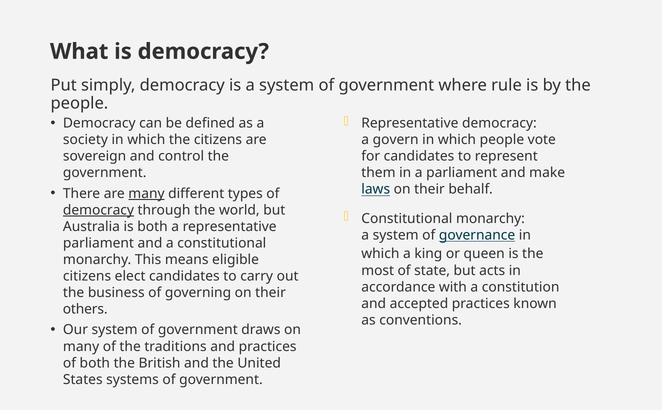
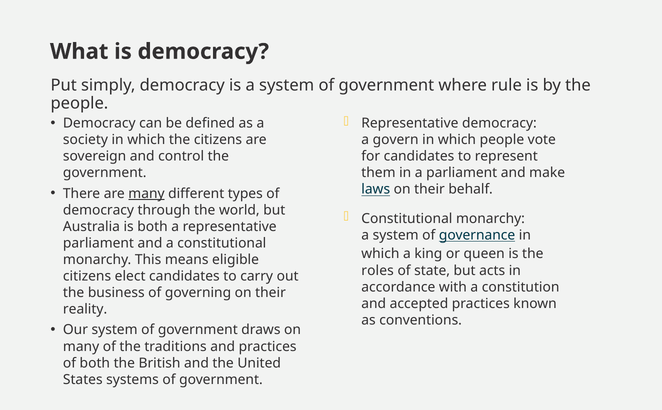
democracy at (98, 210) underline: present -> none
most: most -> roles
others: others -> reality
